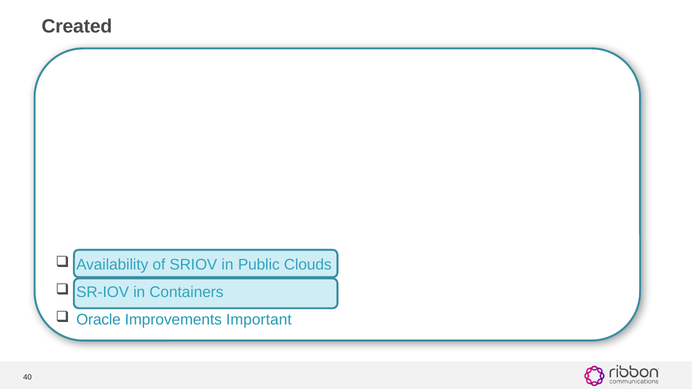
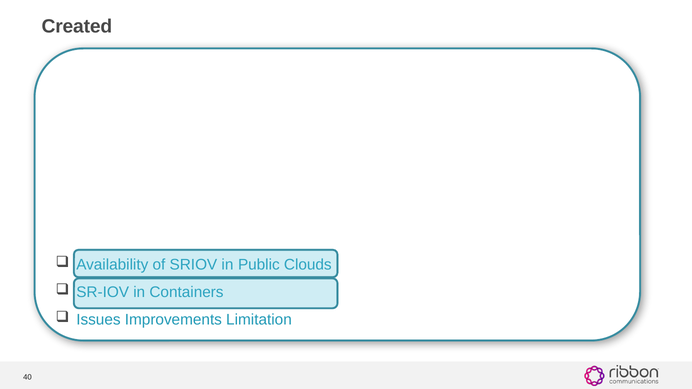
Oracle: Oracle -> Issues
Important: Important -> Limitation
